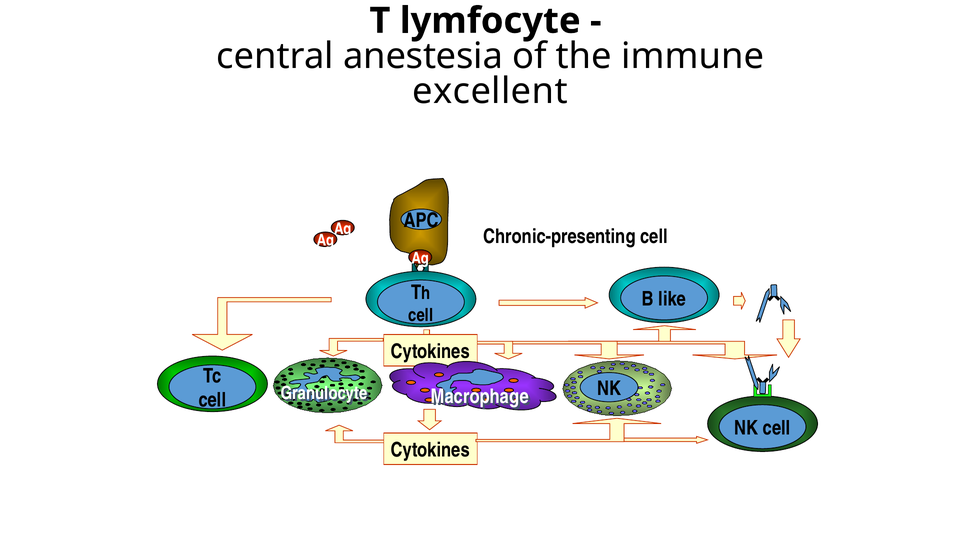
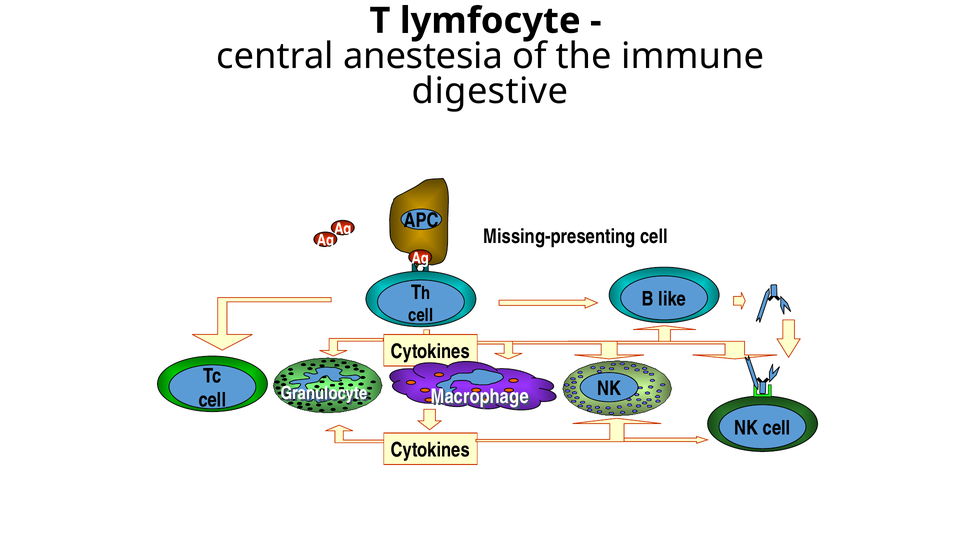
excellent: excellent -> digestive
Chronic-presenting: Chronic-presenting -> Missing-presenting
